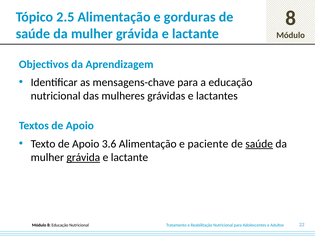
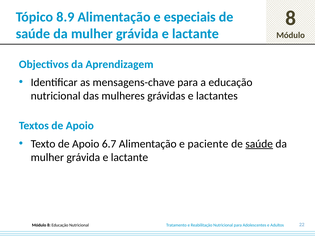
2.5: 2.5 -> 8.9
gorduras: gorduras -> especiais
3.6: 3.6 -> 6.7
grávida at (83, 158) underline: present -> none
